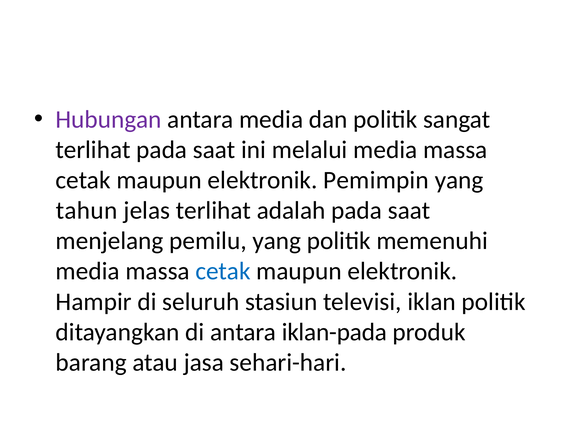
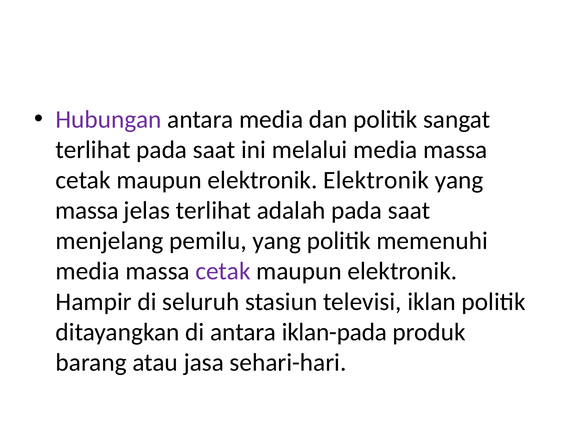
elektronik Pemimpin: Pemimpin -> Elektronik
tahun at (87, 211): tahun -> massa
cetak at (223, 272) colour: blue -> purple
